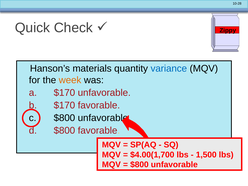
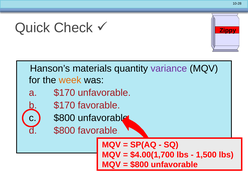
variance colour: blue -> purple
